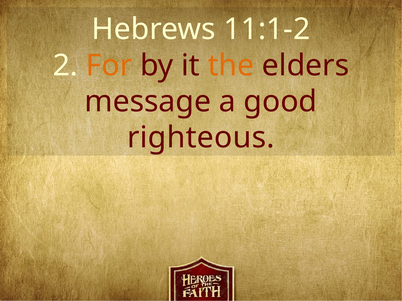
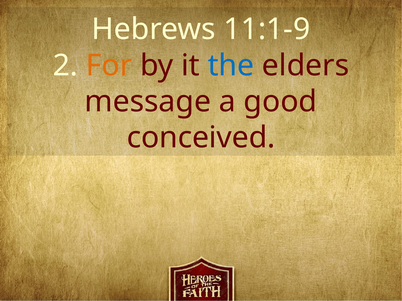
11:1-2: 11:1-2 -> 11:1-9
the colour: orange -> blue
righteous: righteous -> conceived
